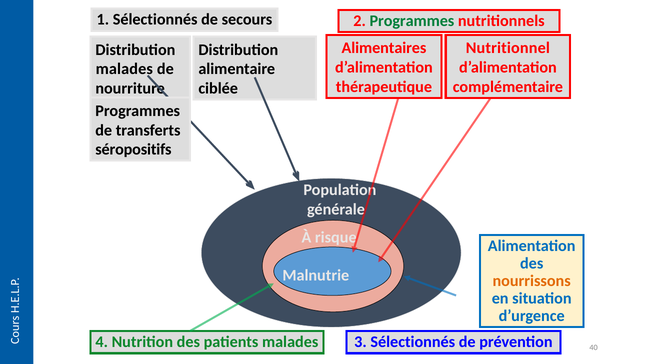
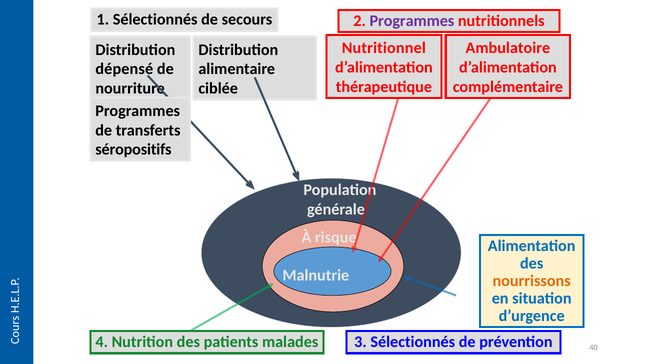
Programmes at (412, 21) colour: green -> purple
Alimentaires: Alimentaires -> Nutritionnel
Nutritionnel: Nutritionnel -> Ambulatoire
malades at (124, 69): malades -> dépensé
